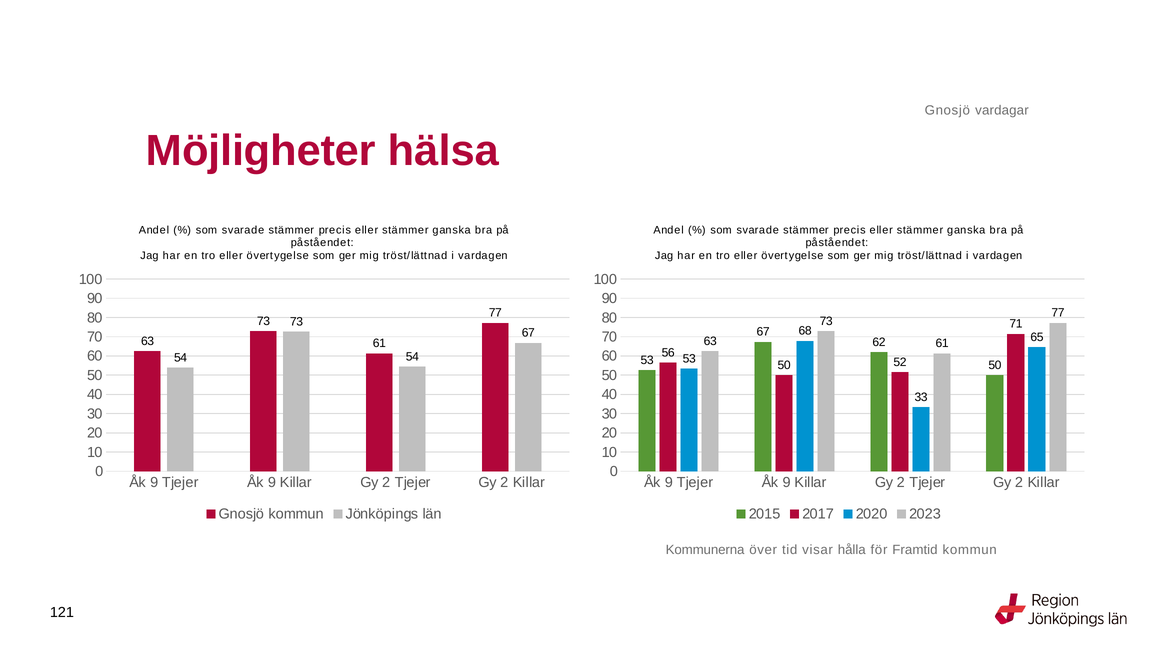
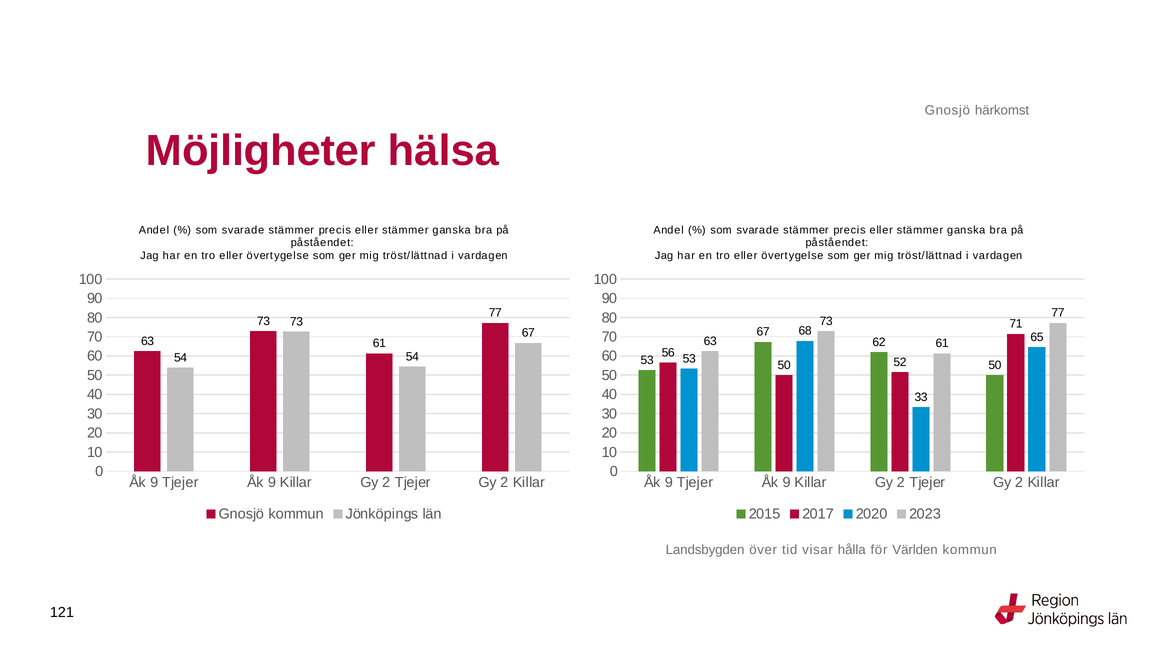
vardagar: vardagar -> härkomst
Kommunerna: Kommunerna -> Landsbygden
Framtid: Framtid -> Världen
